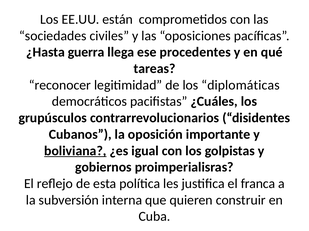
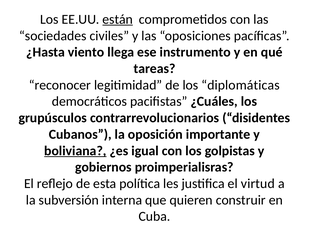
están underline: none -> present
guerra: guerra -> viento
procedentes: procedentes -> instrumento
franca: franca -> virtud
